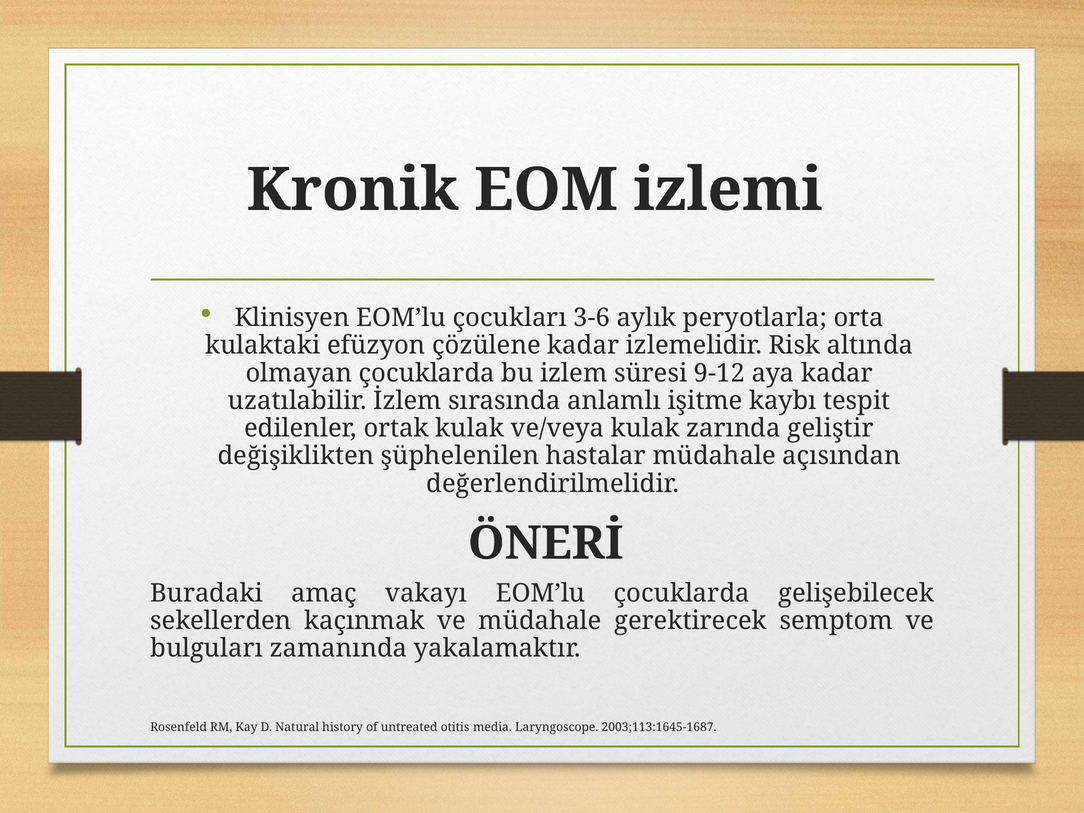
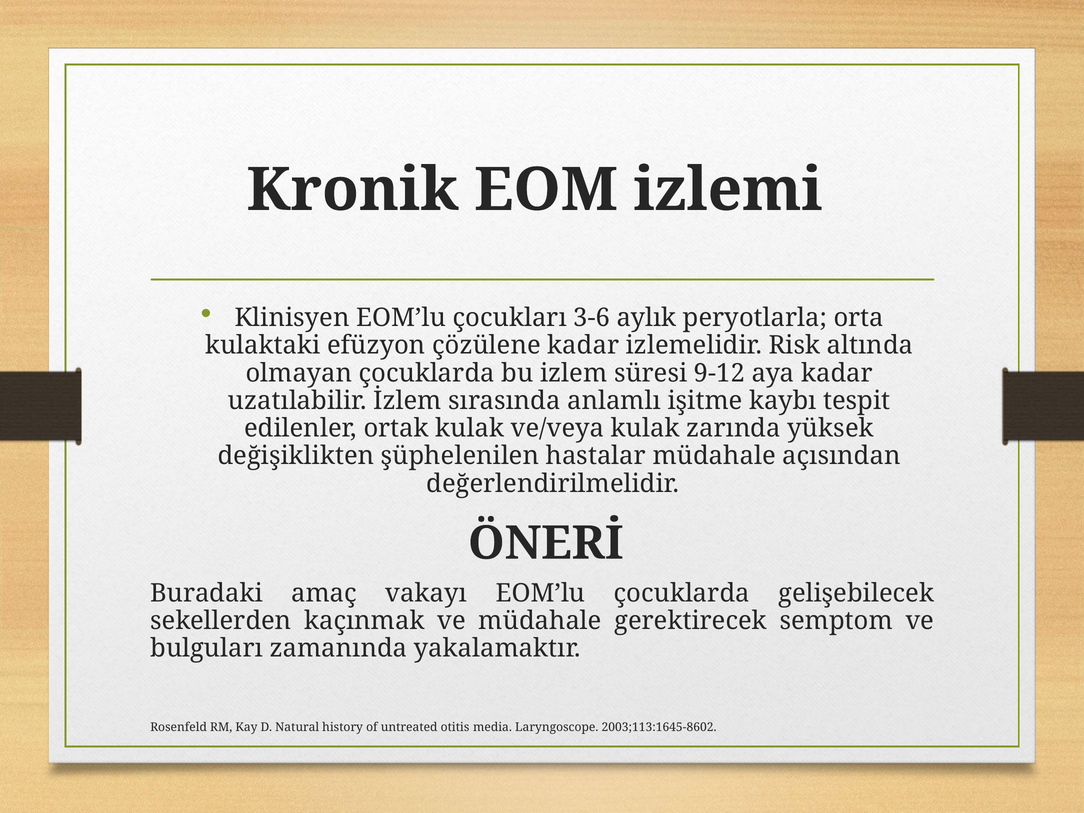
geliştir: geliştir -> yüksek
2003;113:1645-1687: 2003;113:1645-1687 -> 2003;113:1645-8602
